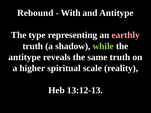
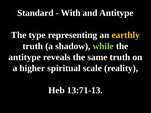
Rebound: Rebound -> Standard
earthly colour: pink -> yellow
13:12-13: 13:12-13 -> 13:71-13
